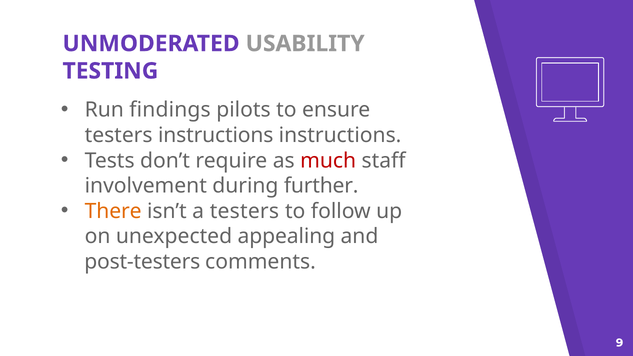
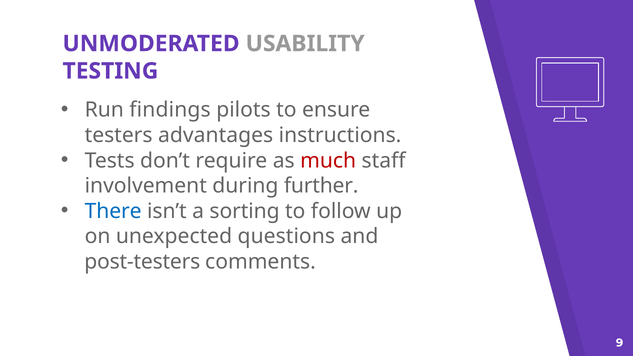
testers instructions: instructions -> advantages
There colour: orange -> blue
a testers: testers -> sorting
appealing: appealing -> questions
